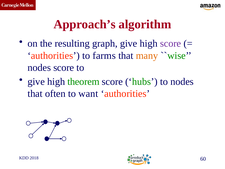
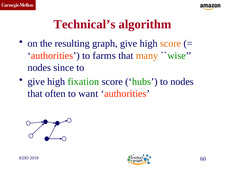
Approach’s: Approach’s -> Technical’s
score at (171, 43) colour: purple -> orange
nodes score: score -> since
theorem: theorem -> fixation
